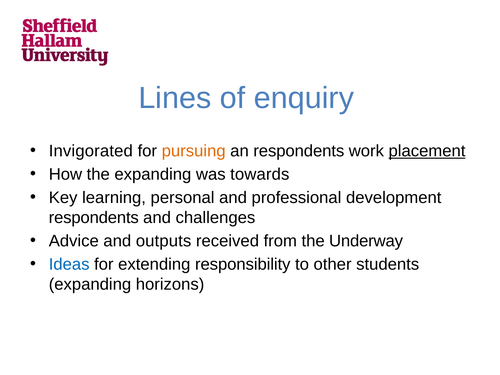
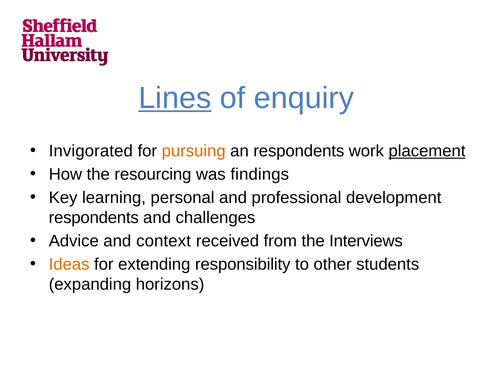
Lines underline: none -> present
the expanding: expanding -> resourcing
towards: towards -> findings
outputs: outputs -> context
Underway: Underway -> Interviews
Ideas colour: blue -> orange
